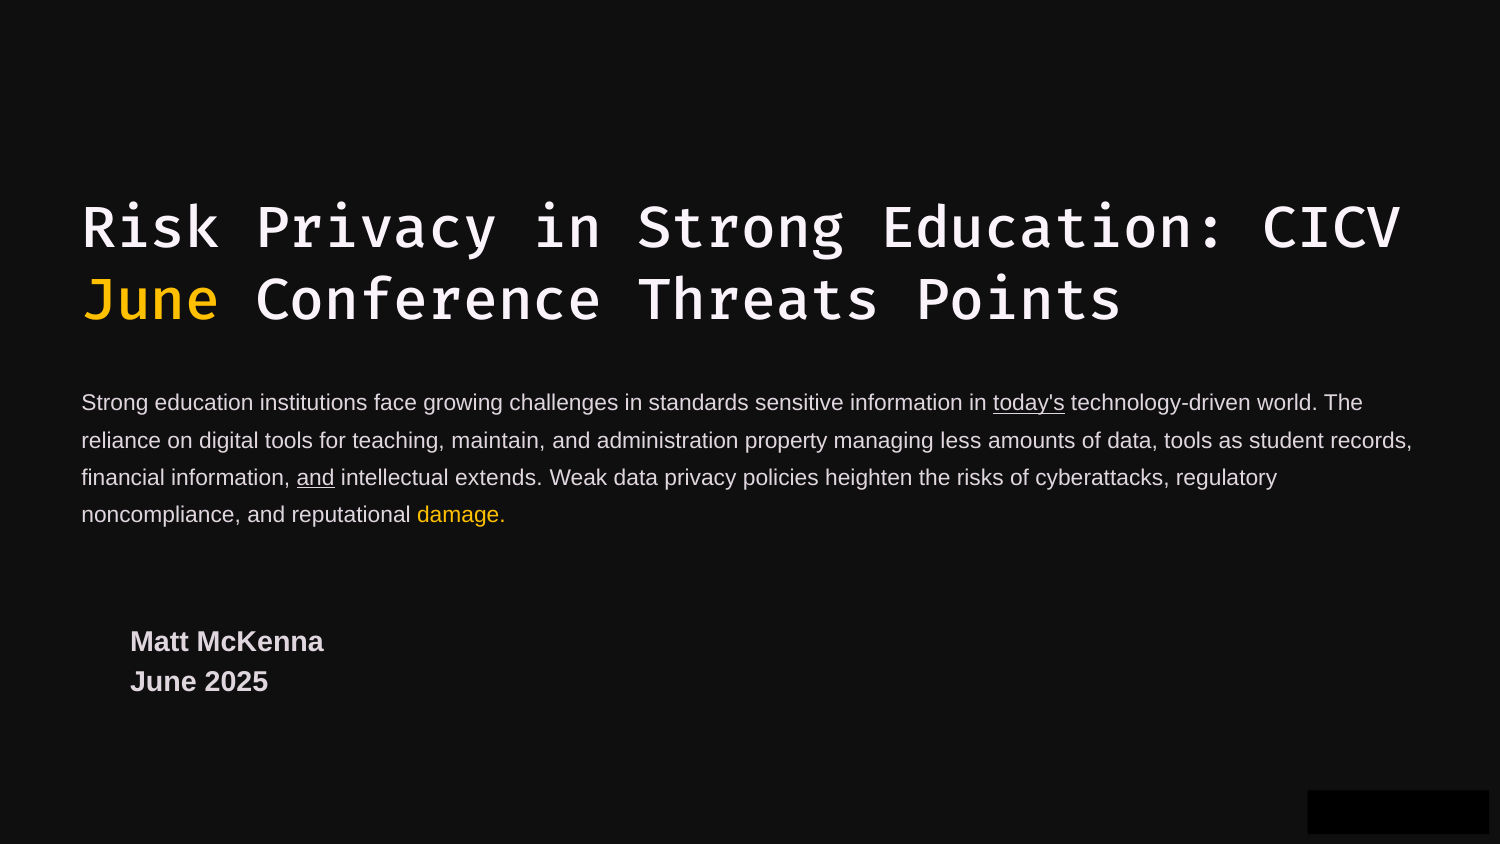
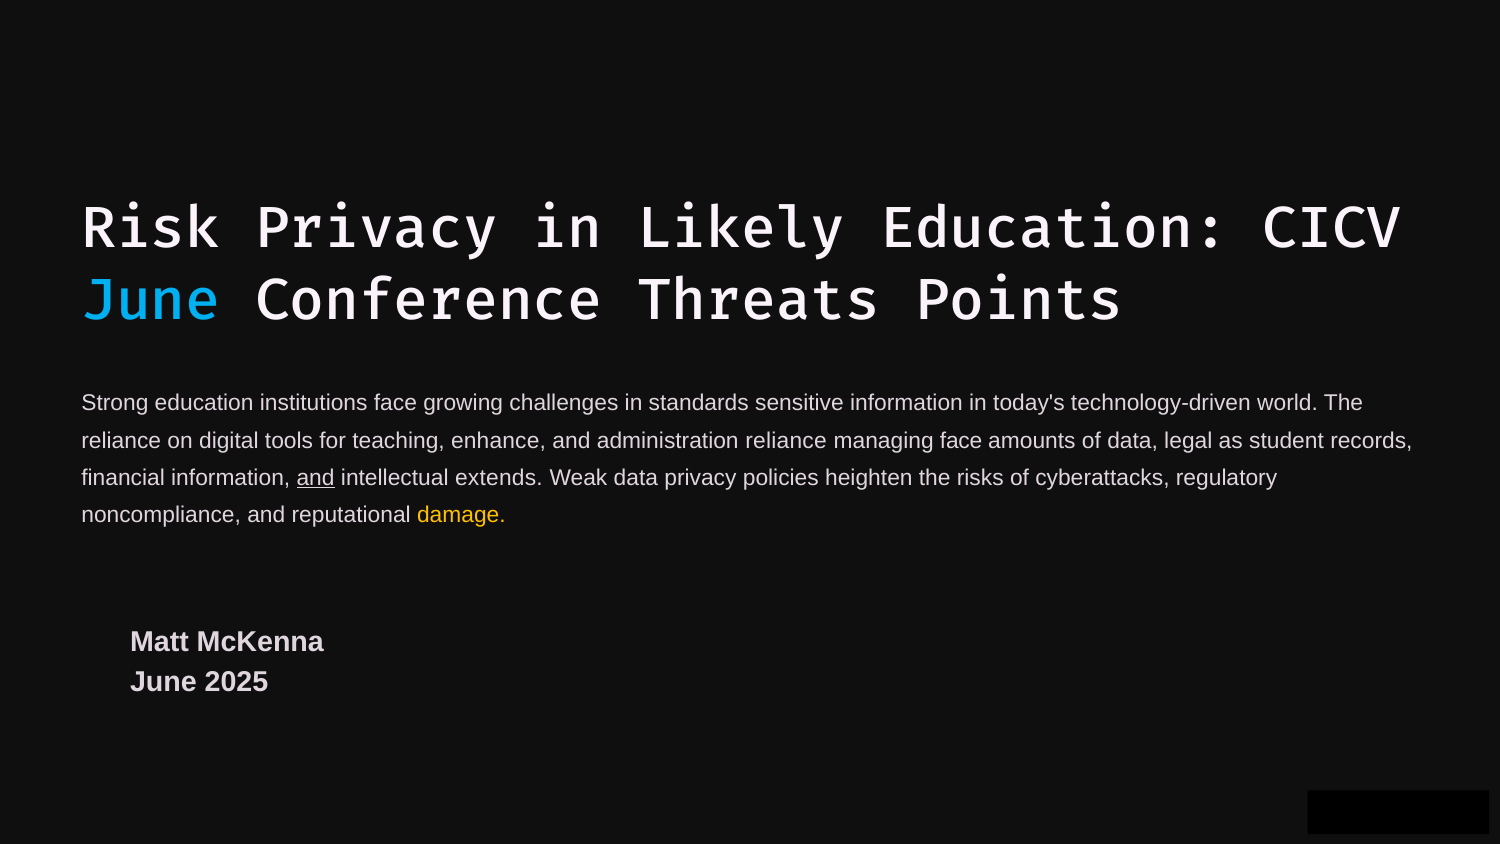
in Strong: Strong -> Likely
June at (151, 300) colour: yellow -> light blue
today's underline: present -> none
maintain: maintain -> enhance
administration property: property -> reliance
managing less: less -> face
data tools: tools -> legal
